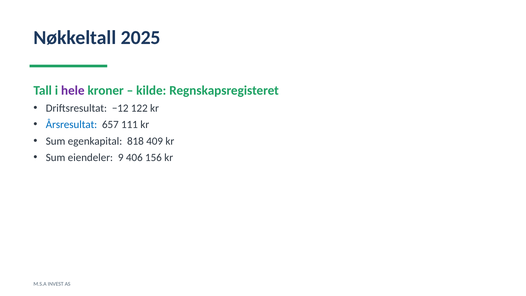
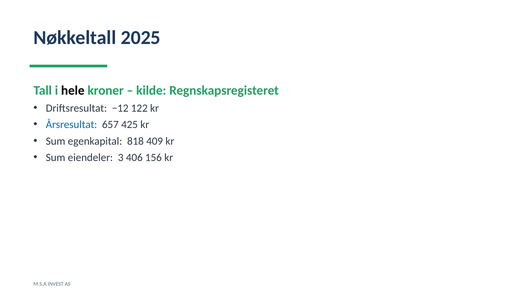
hele colour: purple -> black
111: 111 -> 425
9: 9 -> 3
